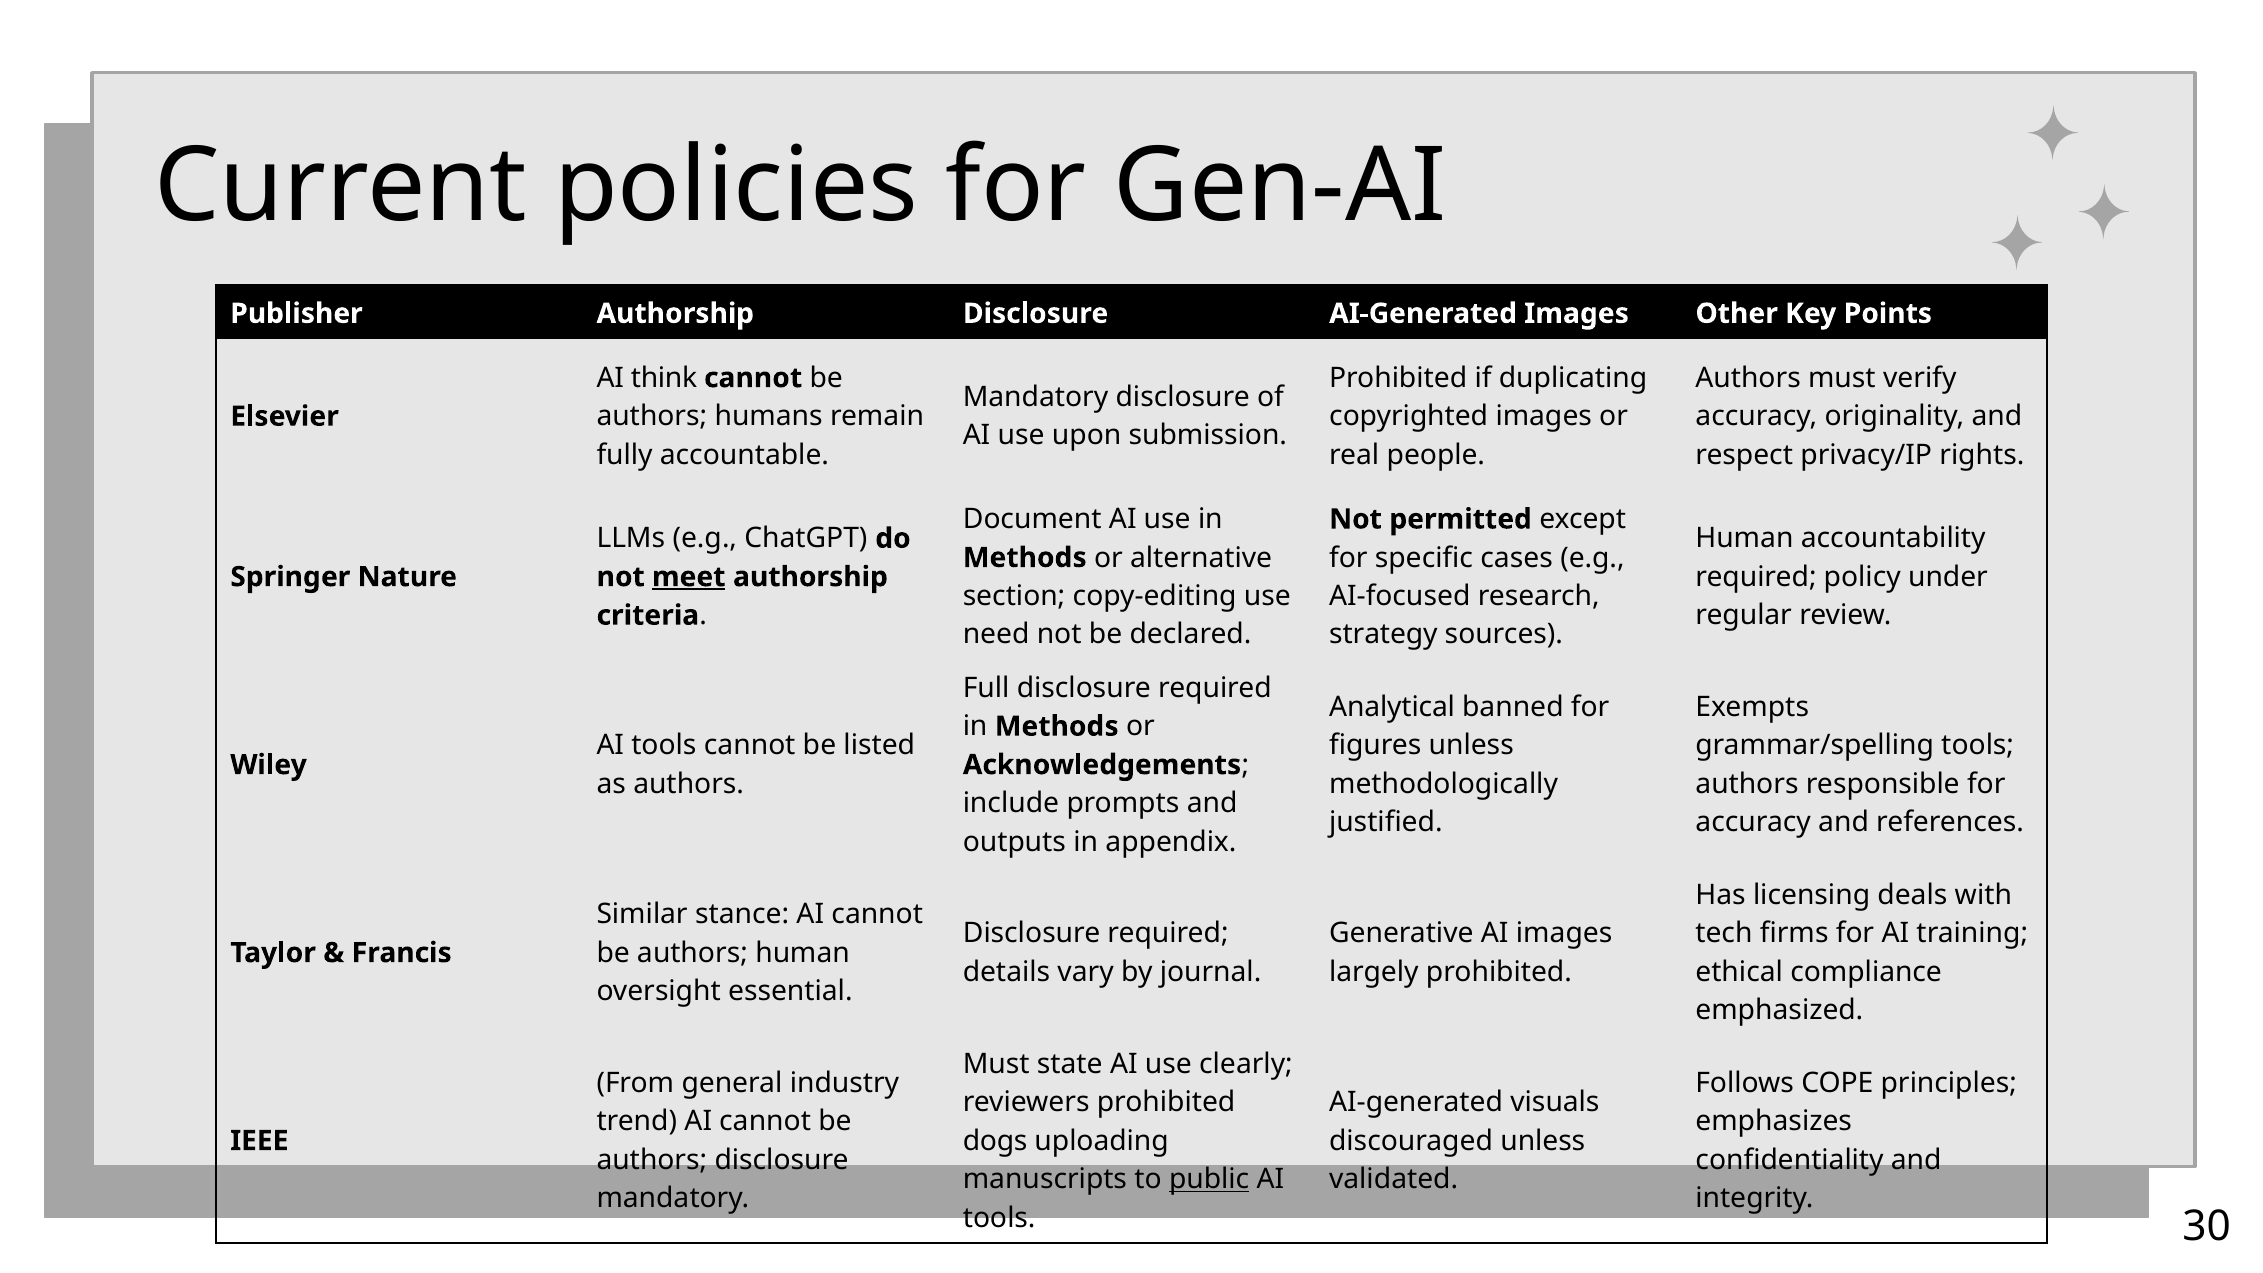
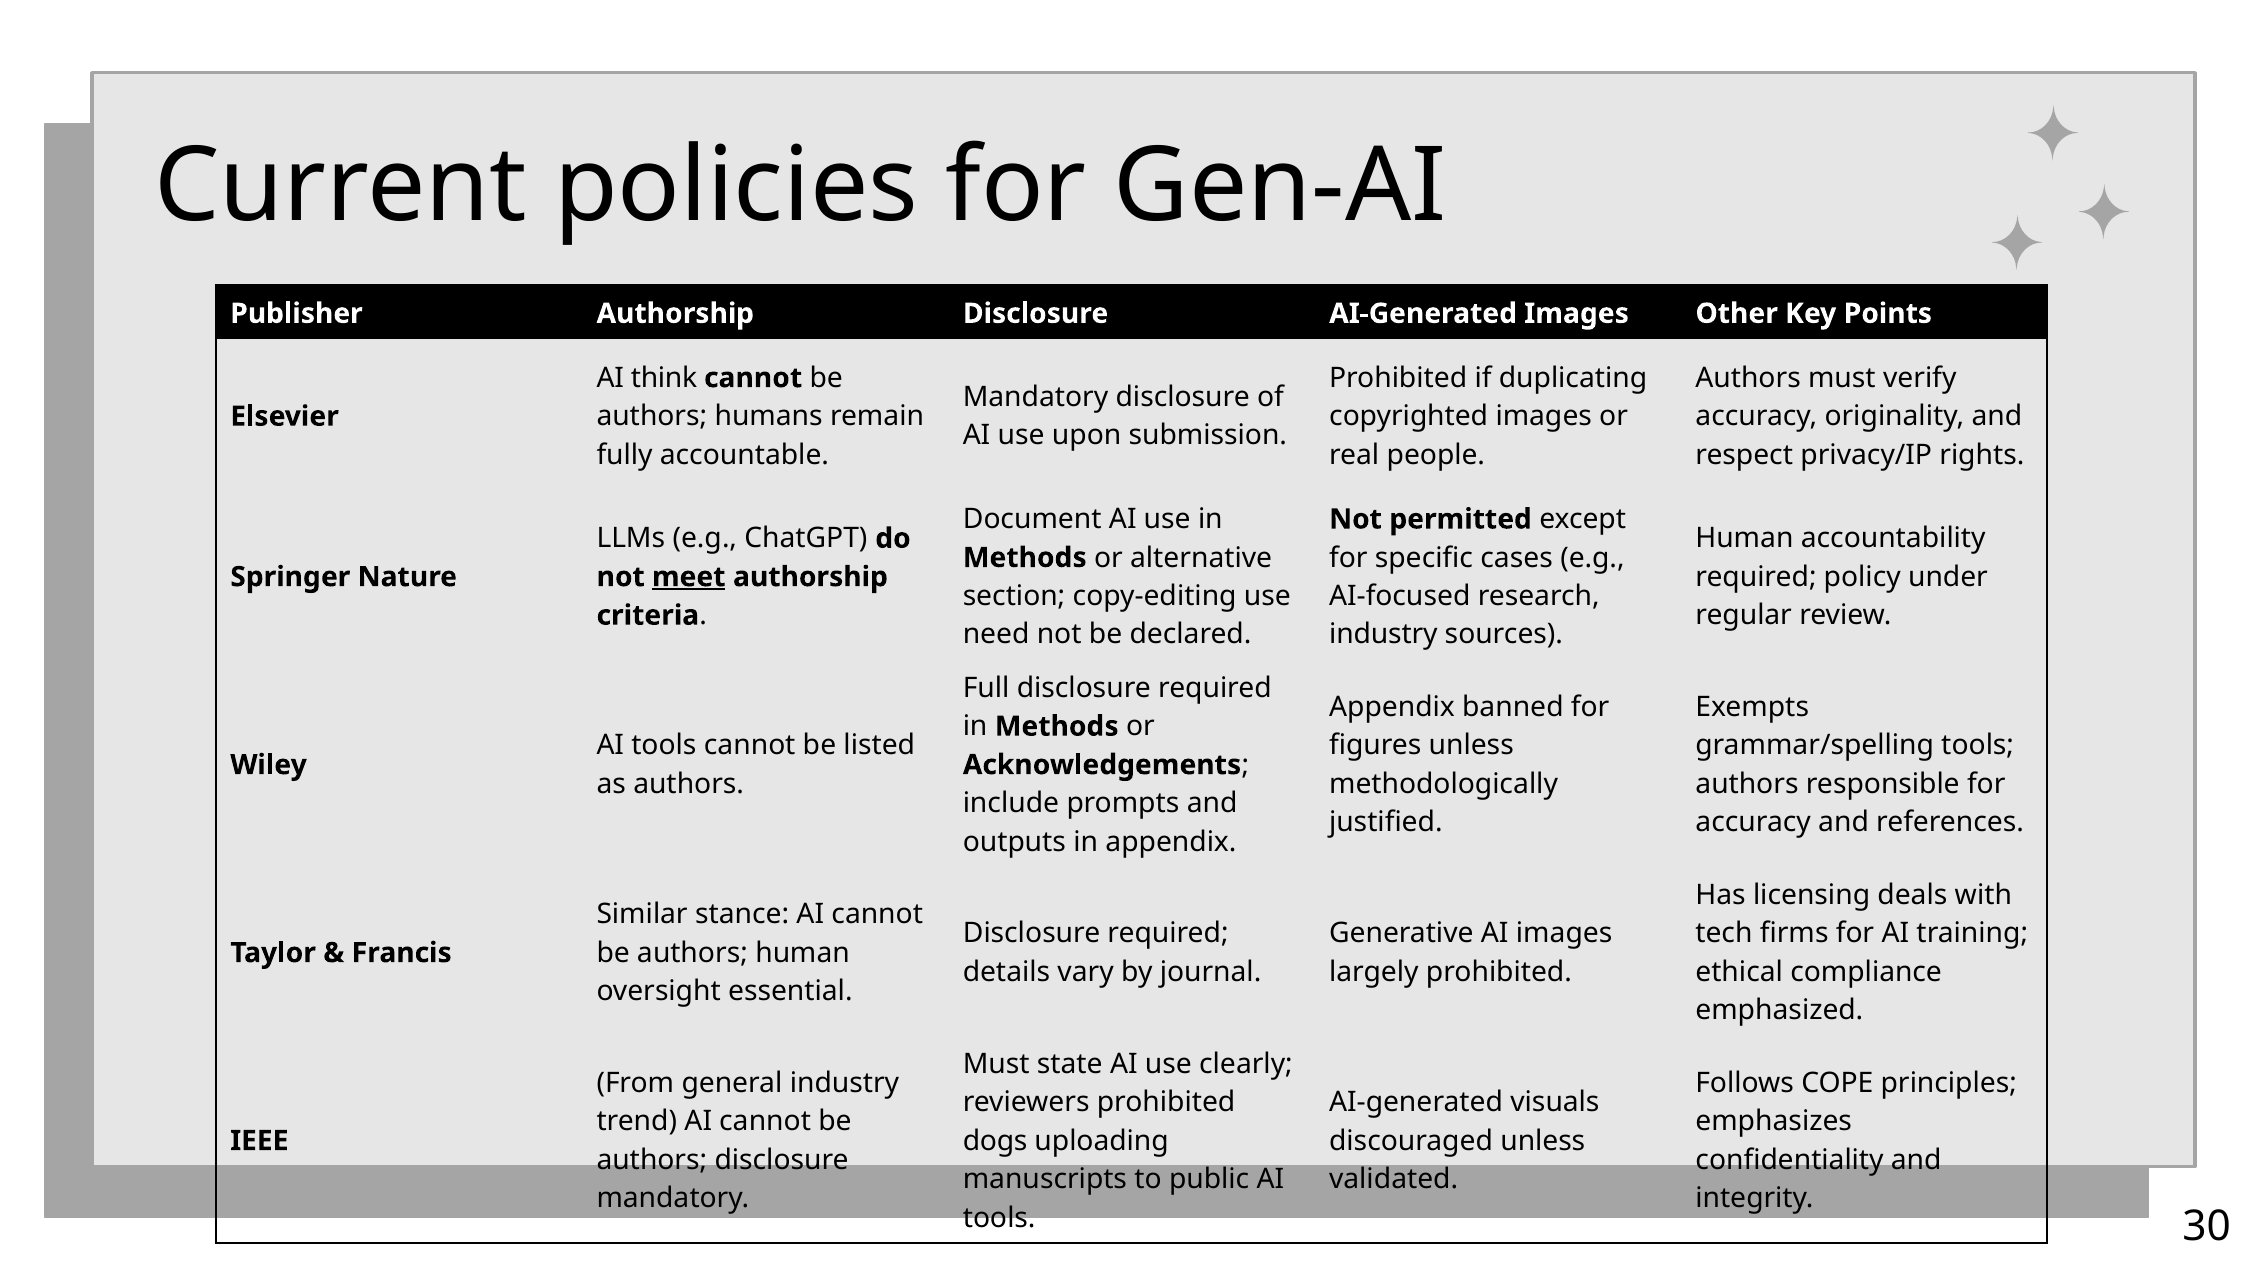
strategy at (1383, 635): strategy -> industry
Analytical at (1392, 707): Analytical -> Appendix
public underline: present -> none
